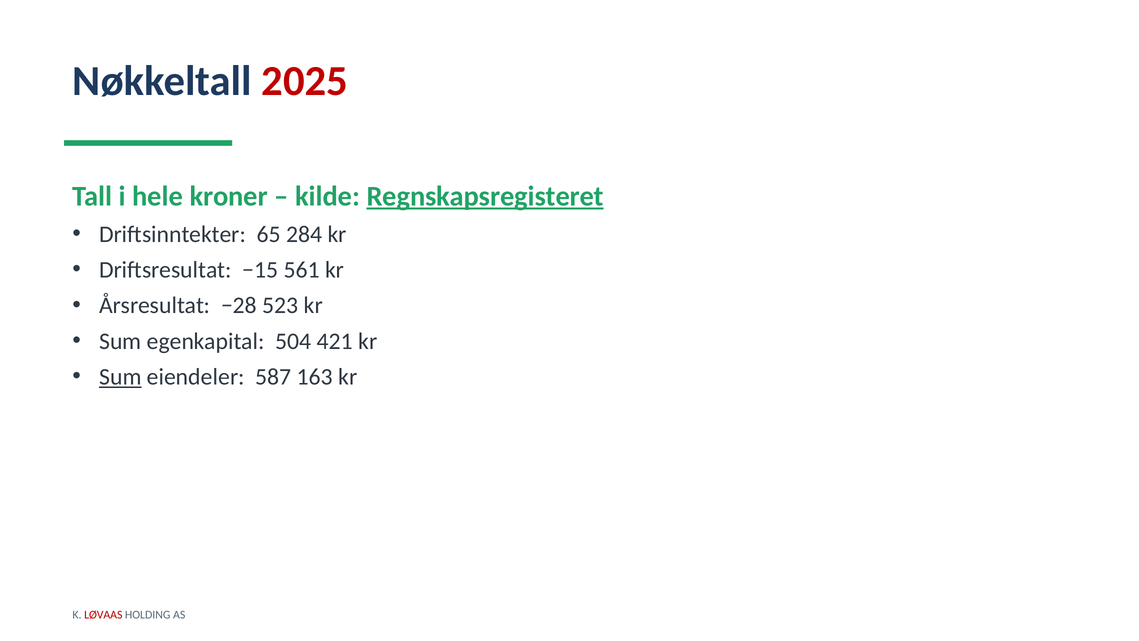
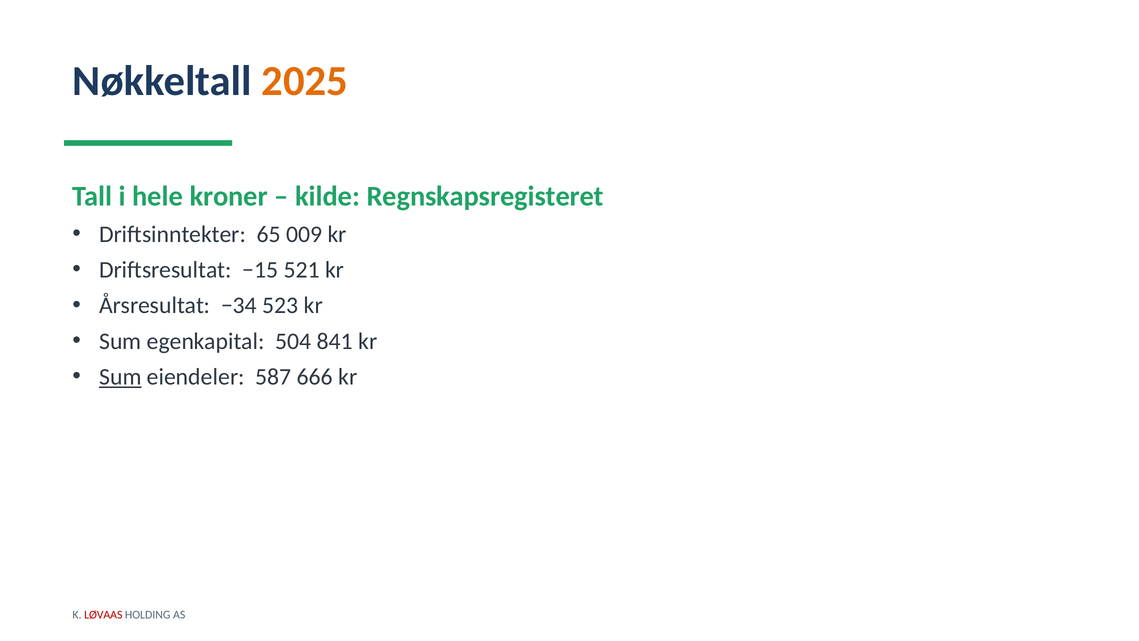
2025 colour: red -> orange
Regnskapsregisteret underline: present -> none
284: 284 -> 009
561: 561 -> 521
−28: −28 -> −34
421: 421 -> 841
163: 163 -> 666
